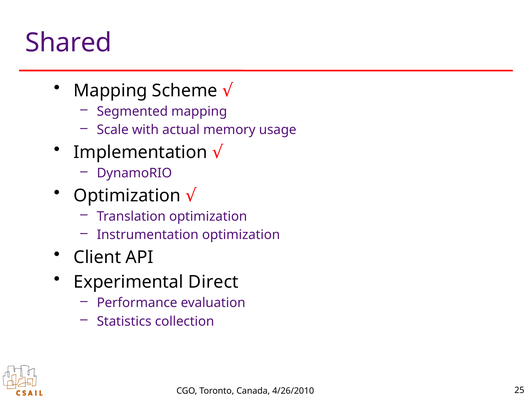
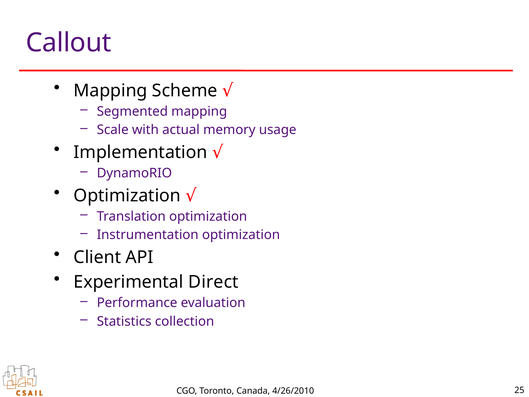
Shared: Shared -> Callout
